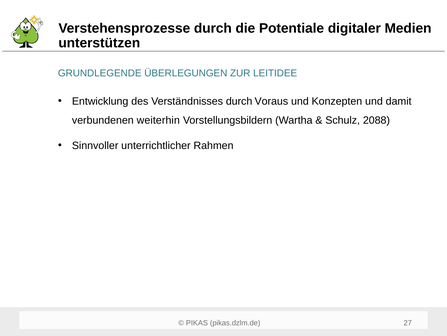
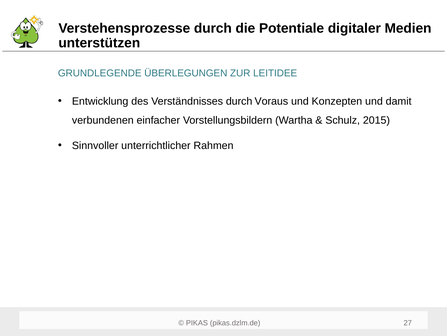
weiterhin: weiterhin -> einfacher
2088: 2088 -> 2015
